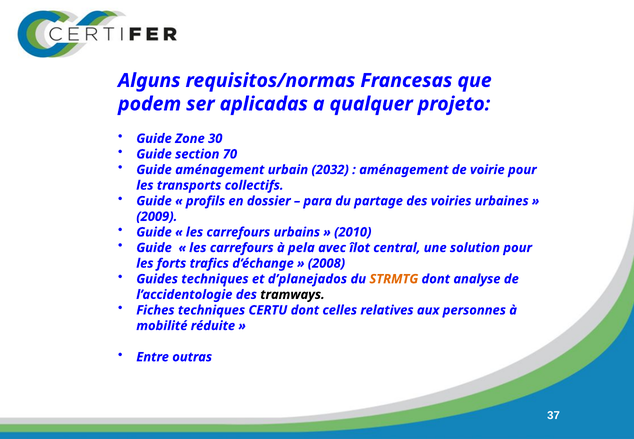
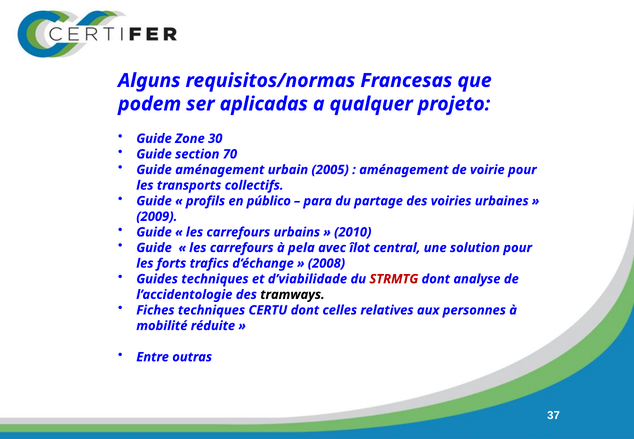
2032: 2032 -> 2005
dossier: dossier -> público
d’planejados: d’planejados -> d’viabilidade
STRMTG colour: orange -> red
